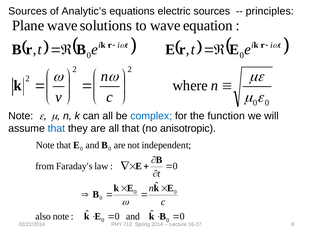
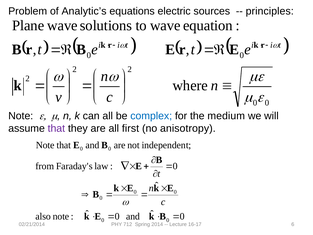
Sources at (28, 11): Sources -> Problem
function: function -> medium
that at (56, 128) colour: blue -> purple
all that: that -> first
anisotropic: anisotropic -> anisotropy
